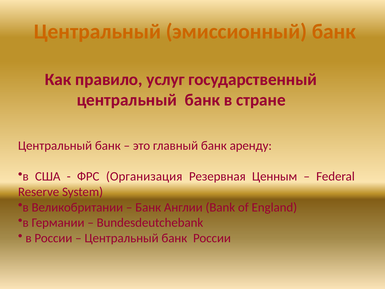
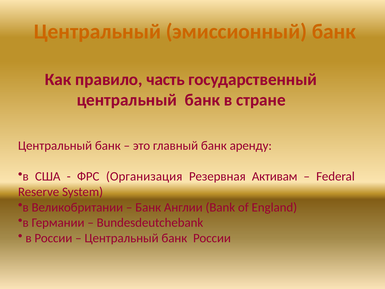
услуг: услуг -> часть
Ценным: Ценным -> Активам
